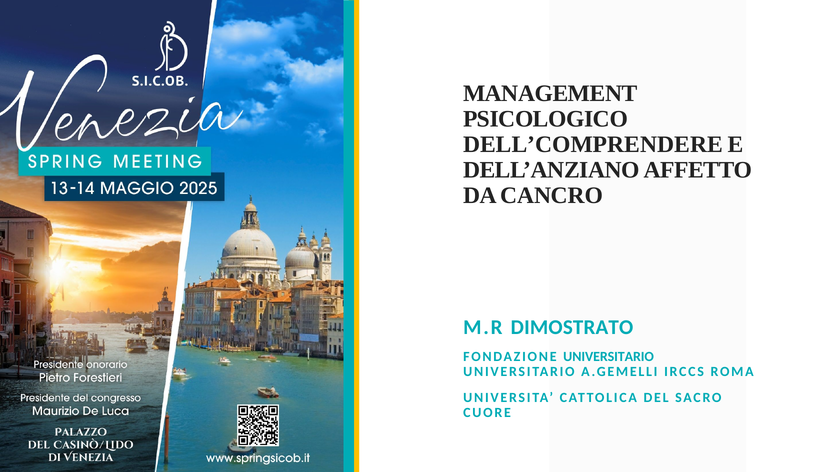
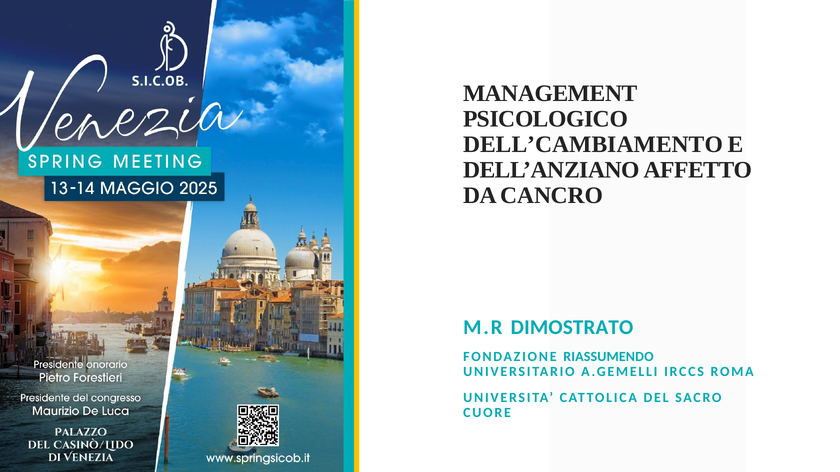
DELL’COMPRENDERE: DELL’COMPRENDERE -> DELL’CAMBIAMENTO
FONDAZIONE UNIVERSITARIO: UNIVERSITARIO -> RIASSUMENDO
